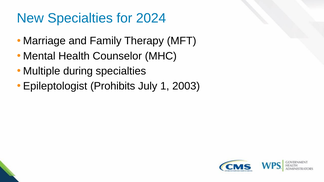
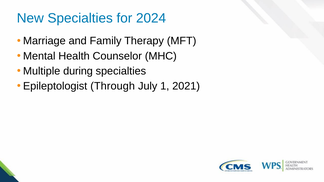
Prohibits: Prohibits -> Through
2003: 2003 -> 2021
